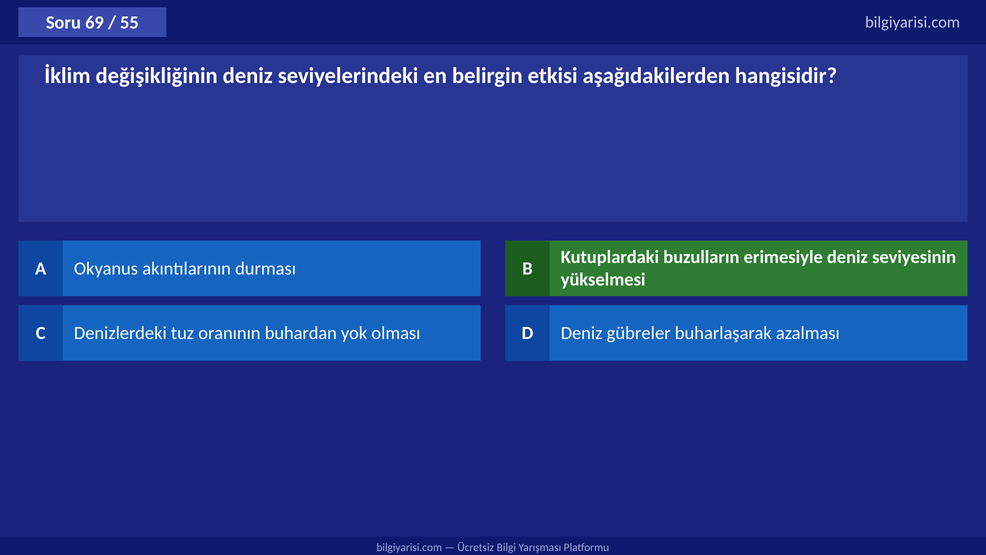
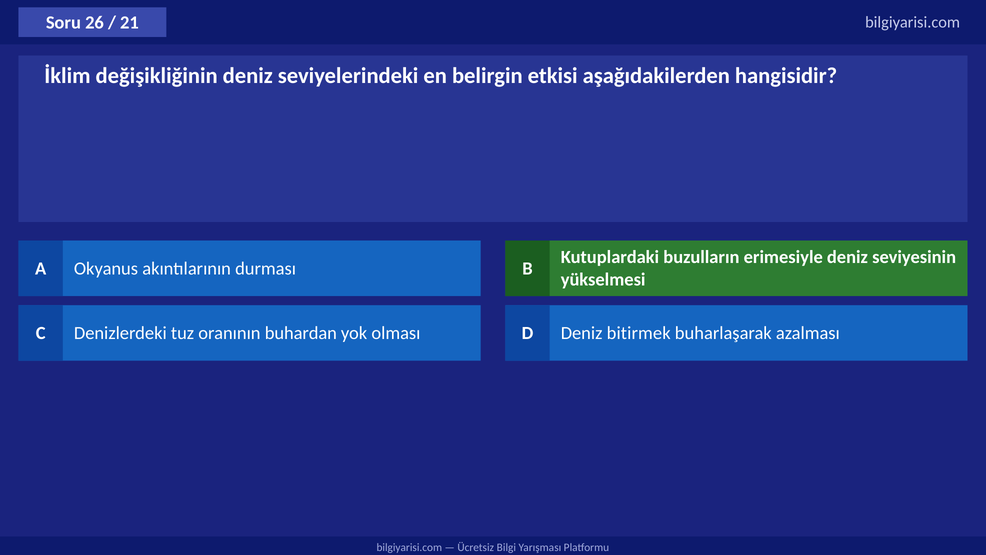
69: 69 -> 26
55: 55 -> 21
gübreler: gübreler -> bitirmek
